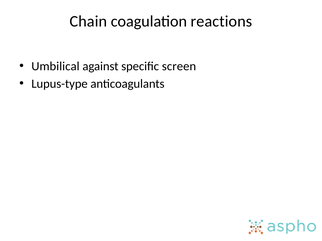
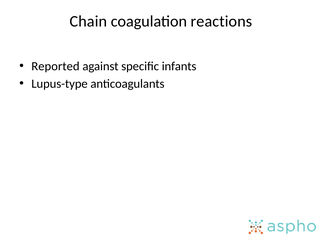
Umbilical: Umbilical -> Reported
screen: screen -> infants
